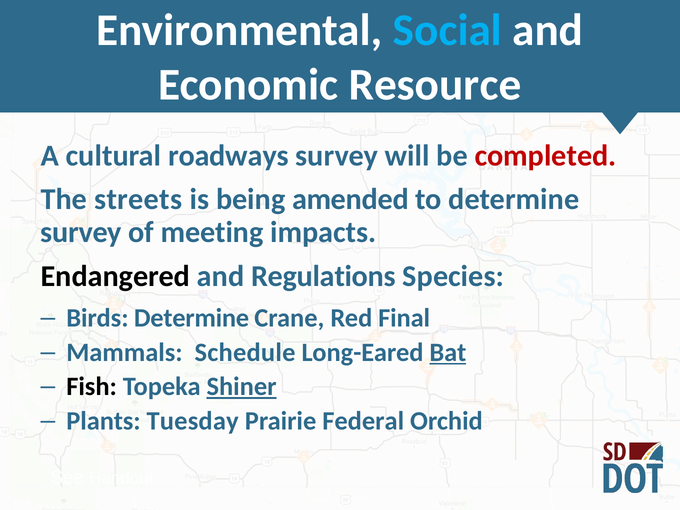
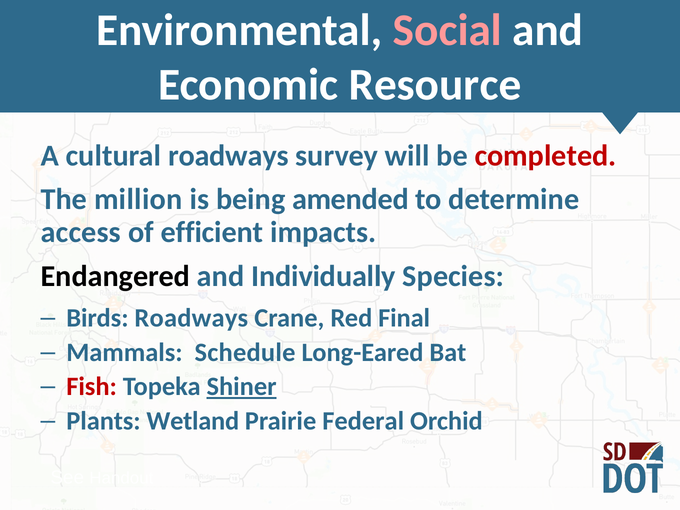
Social colour: light blue -> pink
streets: streets -> million
survey at (81, 232): survey -> access
meeting: meeting -> efficient
Regulations: Regulations -> Individually
Birds Determine: Determine -> Roadways
Bat underline: present -> none
Fish colour: black -> red
Tuesday: Tuesday -> Wetland
